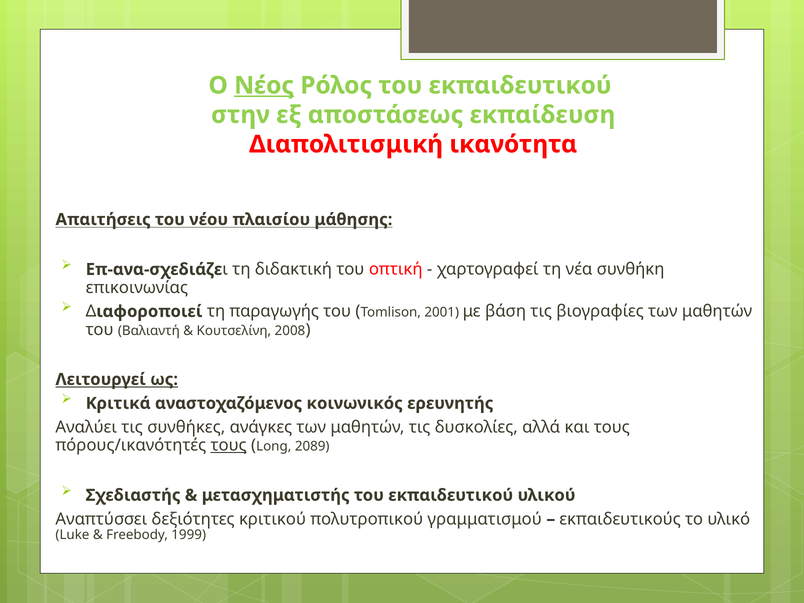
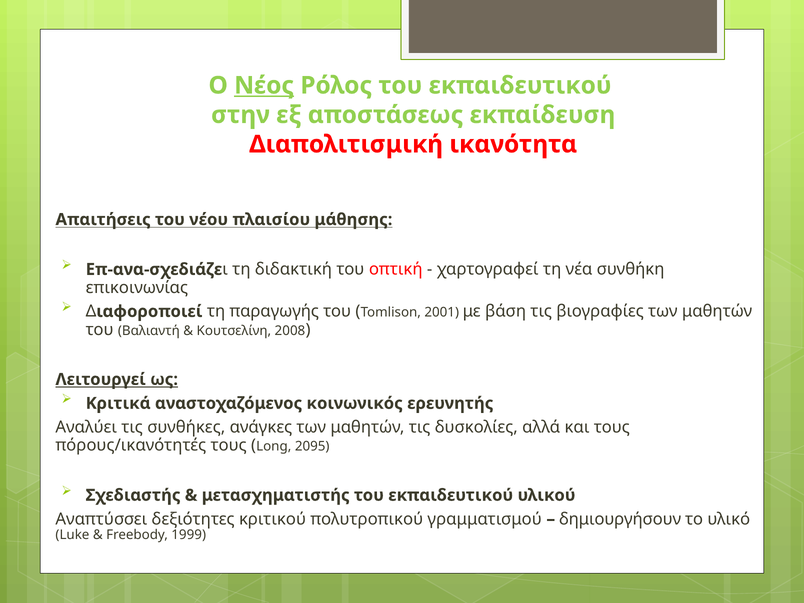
τους at (229, 445) underline: present -> none
2089: 2089 -> 2095
εκπαιδευτικούς: εκπαιδευτικούς -> δημιουργήσουν
